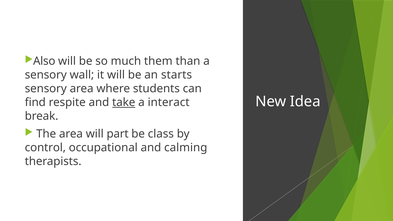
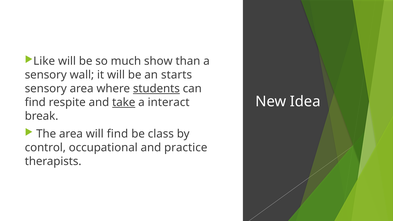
Also: Also -> Like
them: them -> show
students underline: none -> present
will part: part -> find
calming: calming -> practice
